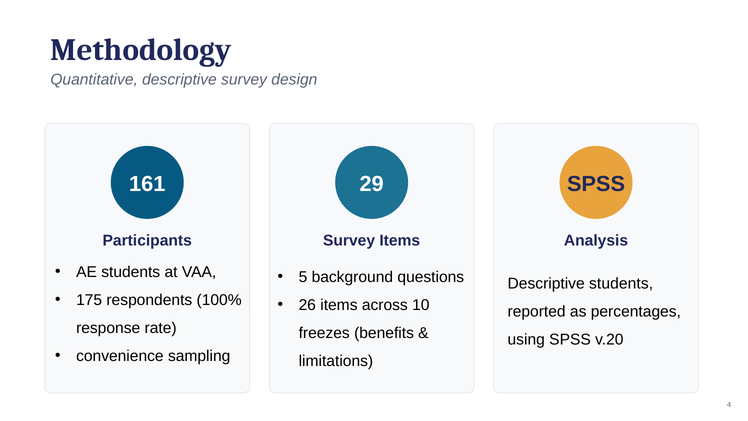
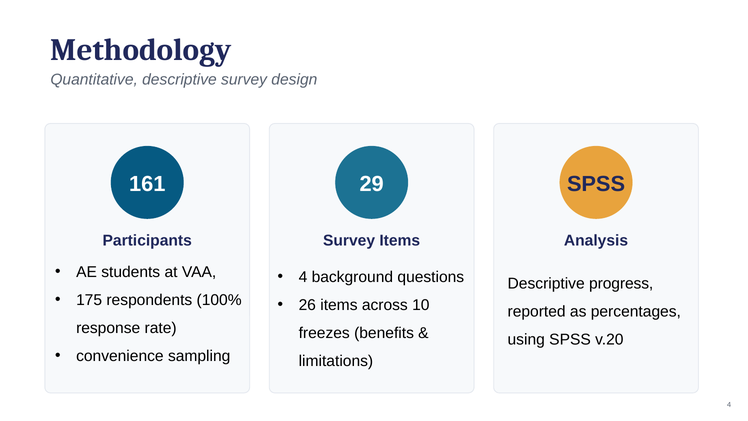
5 at (303, 277): 5 -> 4
Descriptive students: students -> progress
